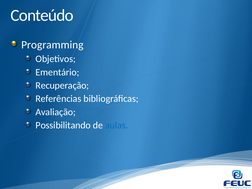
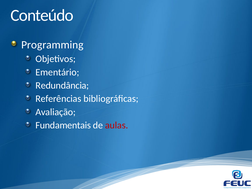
Recuperação: Recuperação -> Redundância
Possibilitando: Possibilitando -> Fundamentais
aulas colour: blue -> red
